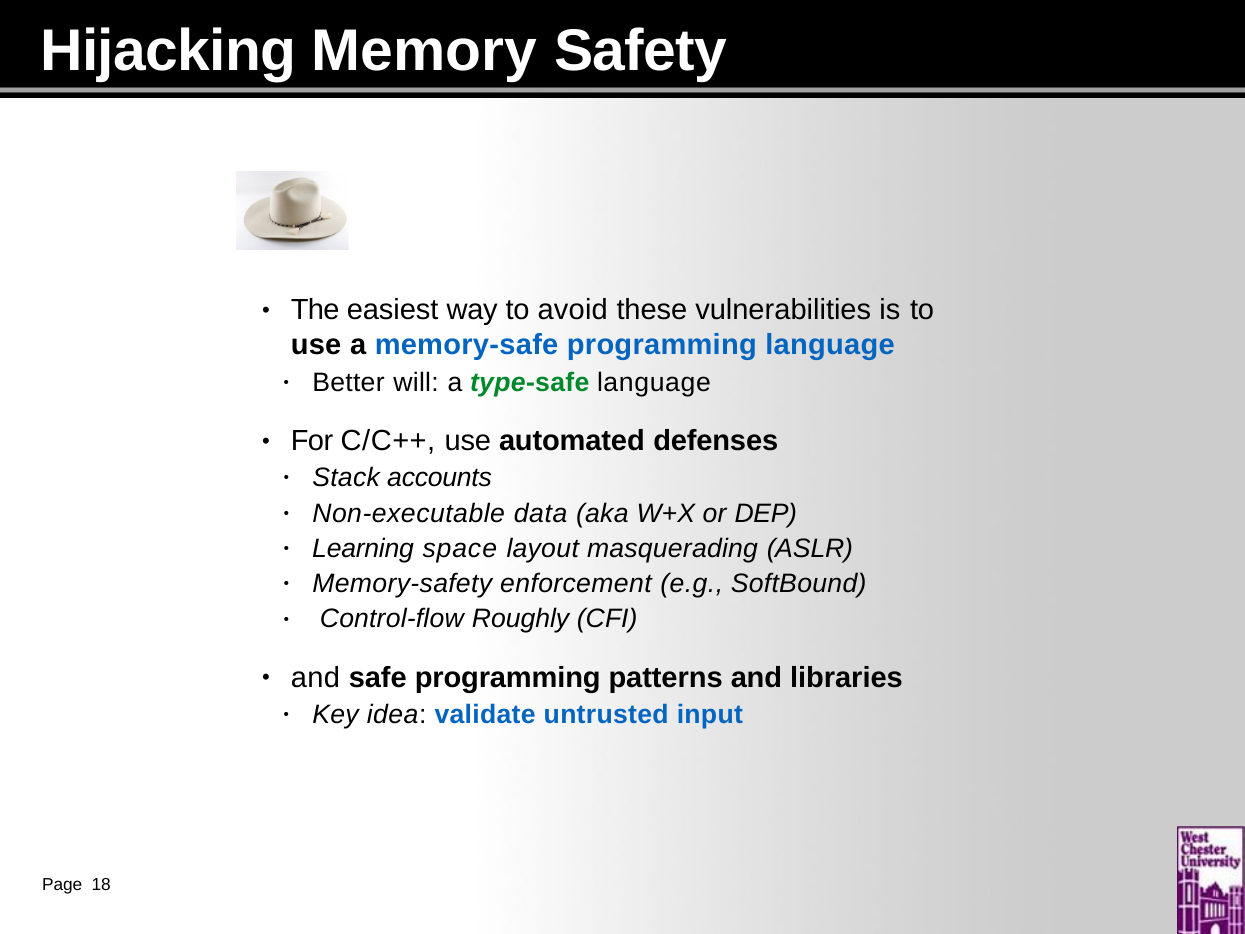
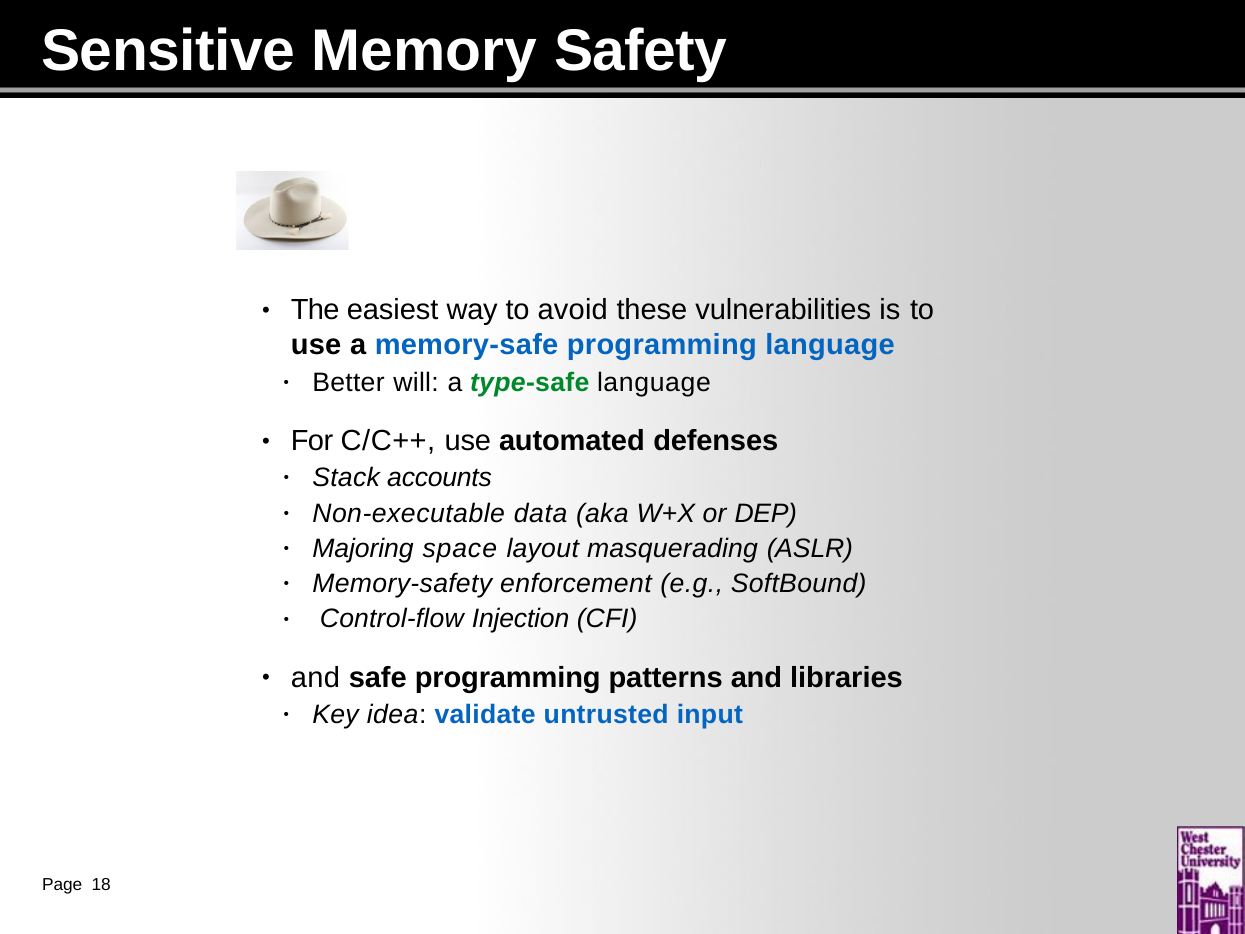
Hijacking: Hijacking -> Sensitive
Learning: Learning -> Majoring
Roughly: Roughly -> Injection
